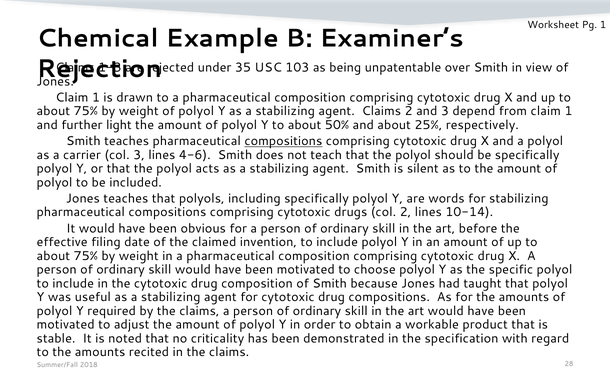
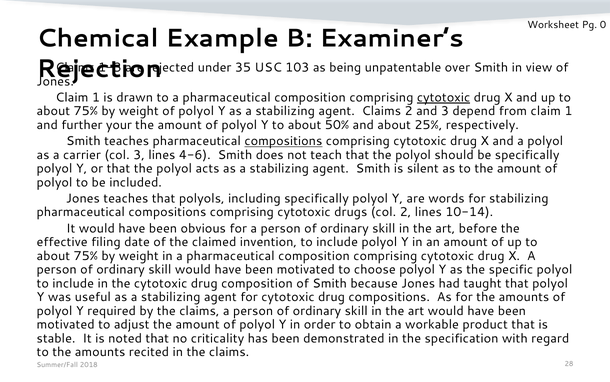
Pg 1: 1 -> 0
cytotoxic at (444, 97) underline: none -> present
light: light -> your
